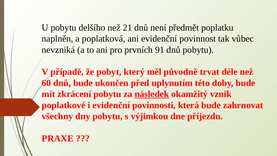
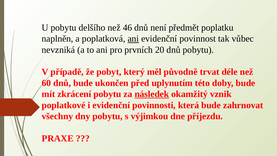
21: 21 -> 46
ani at (133, 39) underline: none -> present
91: 91 -> 20
